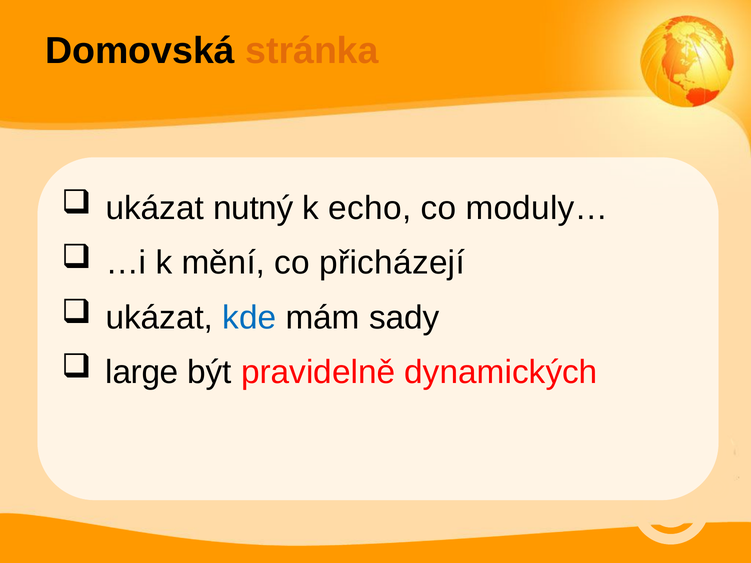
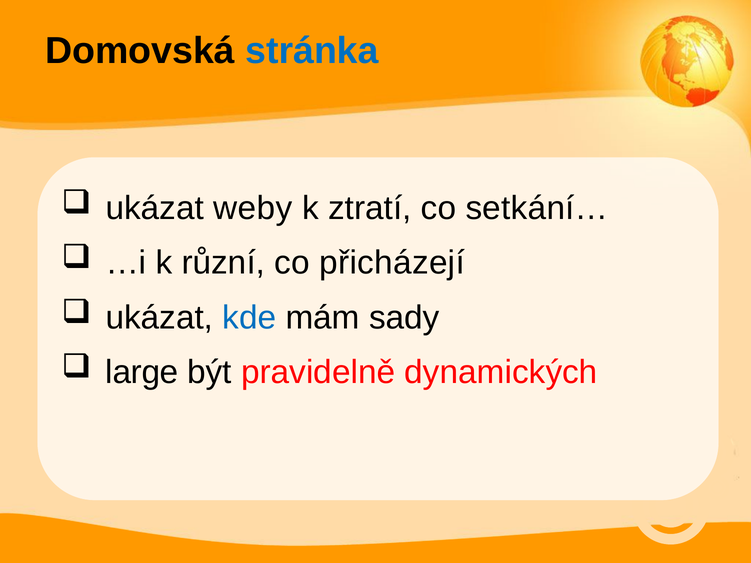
stránka colour: orange -> blue
nutný: nutný -> weby
echo: echo -> ztratí
moduly…: moduly… -> setkání…
mění: mění -> různí
